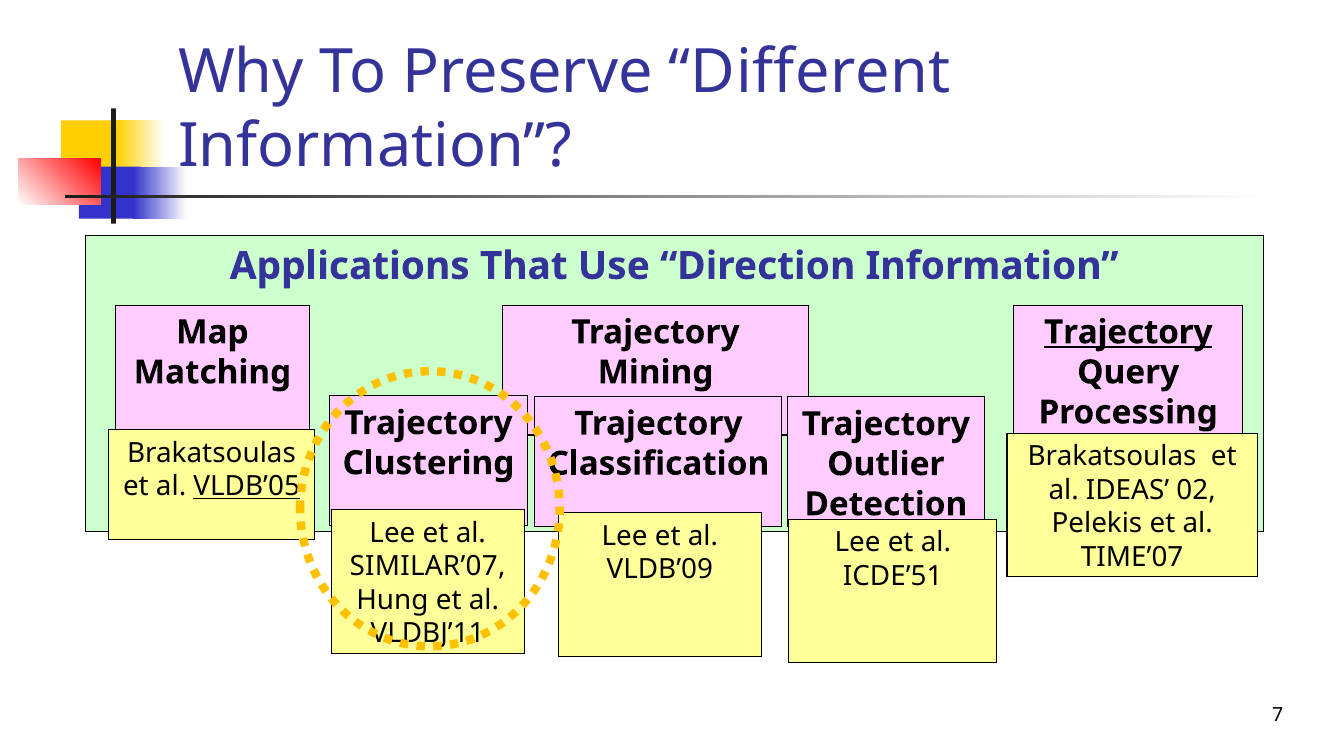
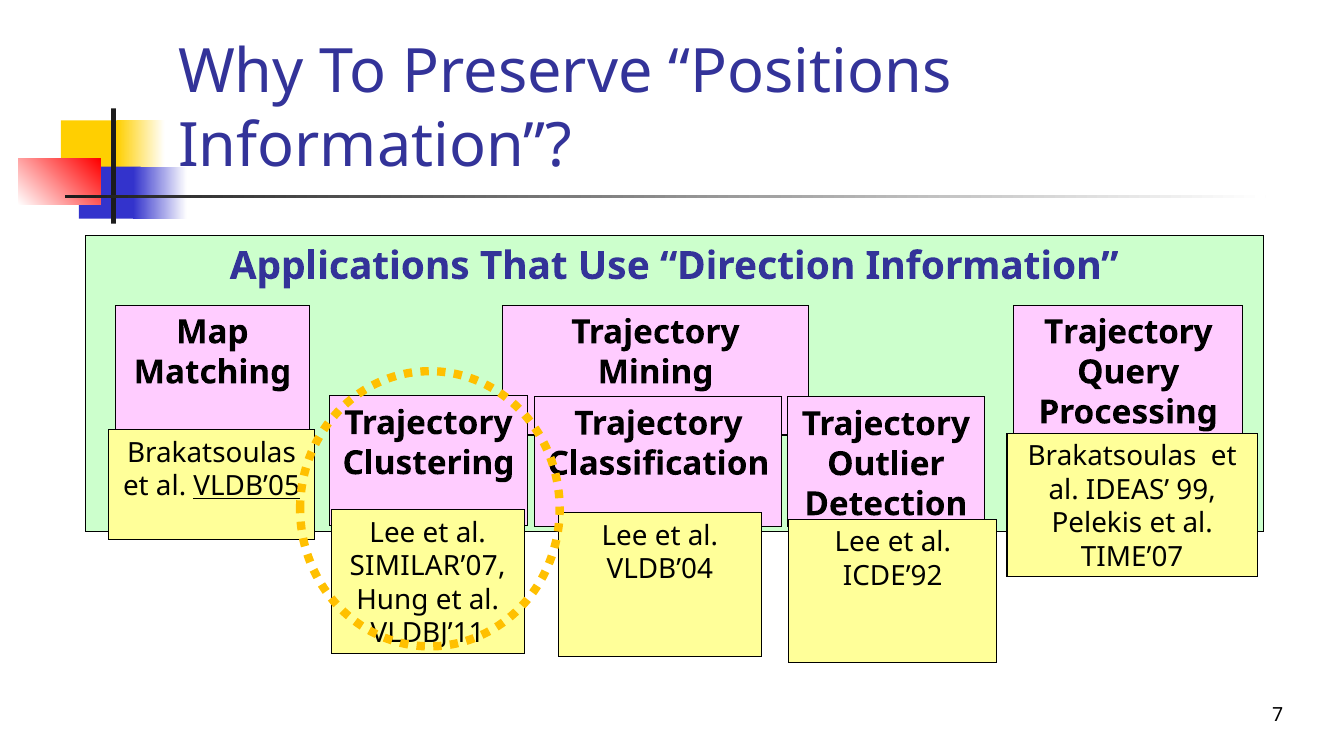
Different: Different -> Positions
Trajectory at (1128, 332) underline: present -> none
02: 02 -> 99
VLDB’09: VLDB’09 -> VLDB’04
ICDE’51: ICDE’51 -> ICDE’92
